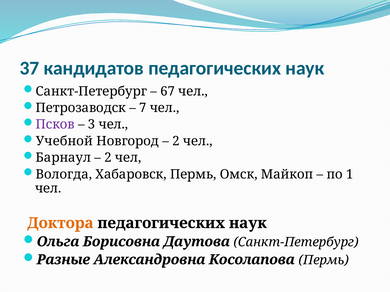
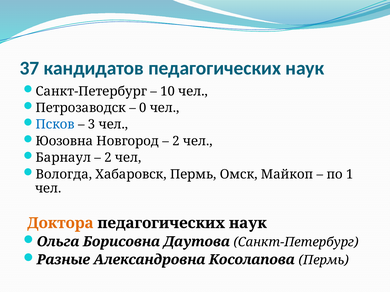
67: 67 -> 10
7: 7 -> 0
Псков colour: purple -> blue
Учебной: Учебной -> Юозовна
